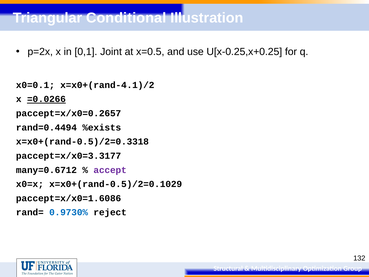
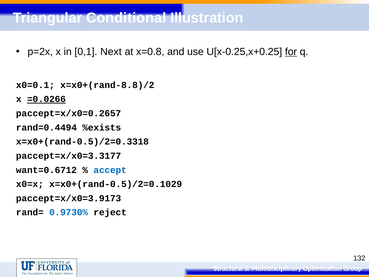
Joint: Joint -> Next
x=0.5: x=0.5 -> x=0.8
for underline: none -> present
x=x0+(rand-4.1)/2: x=x0+(rand-4.1)/2 -> x=x0+(rand-8.8)/2
many=0.6712: many=0.6712 -> want=0.6712
accept colour: purple -> blue
paccept=x/x0=1.6086: paccept=x/x0=1.6086 -> paccept=x/x0=3.9173
